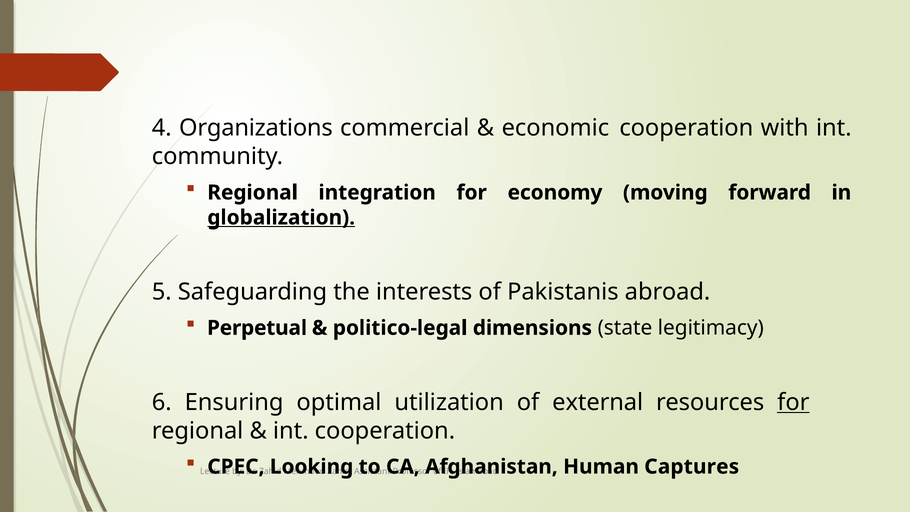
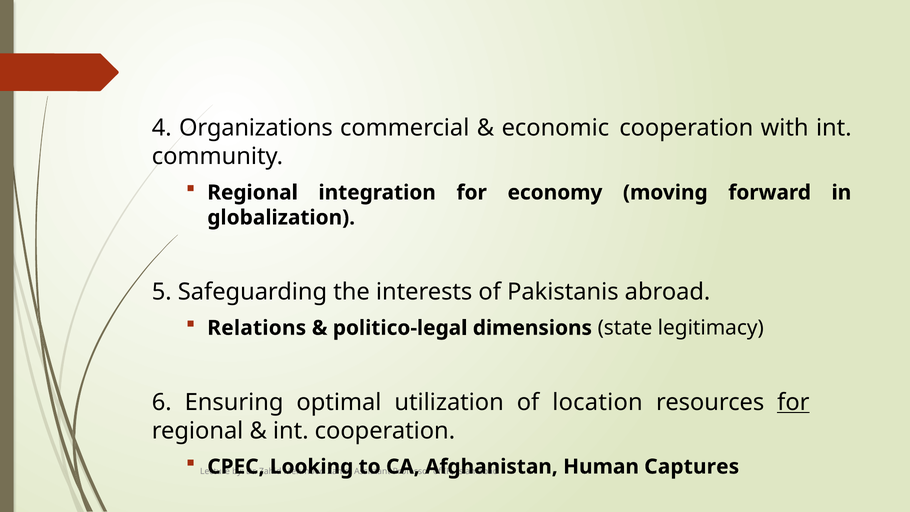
globalization underline: present -> none
Perpetual: Perpetual -> Relations
external: external -> location
